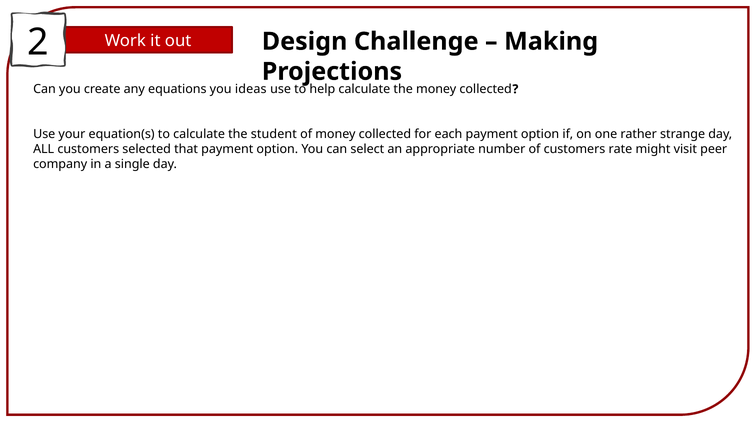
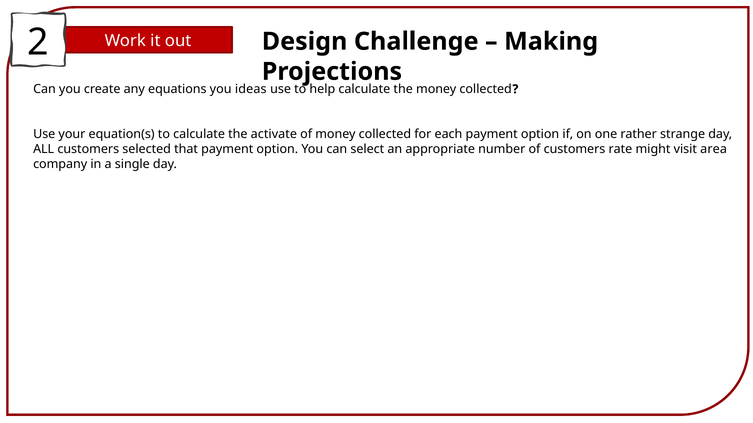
student: student -> activate
peer: peer -> area
